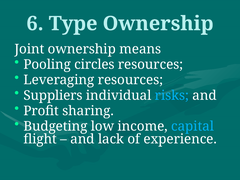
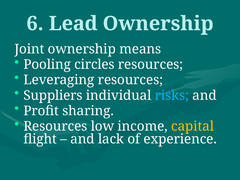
Type: Type -> Lead
Budgeting at (55, 126): Budgeting -> Resources
capital colour: light blue -> yellow
